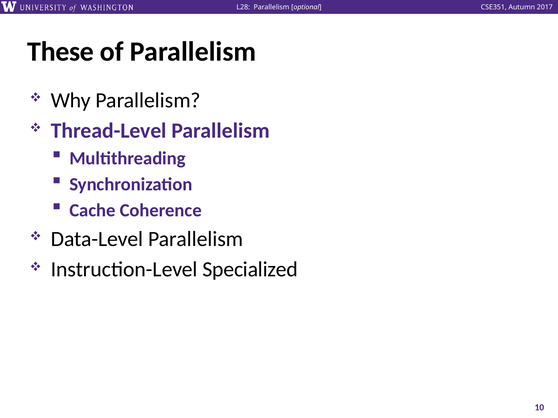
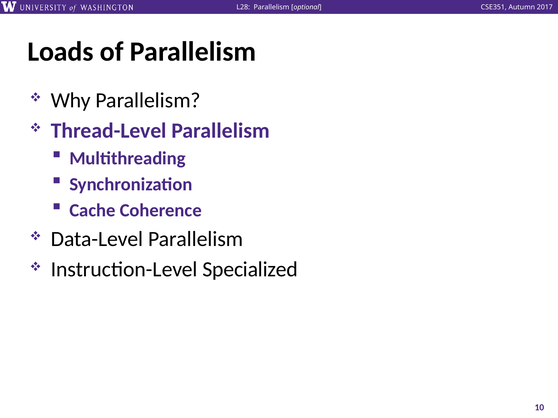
These: These -> Loads
